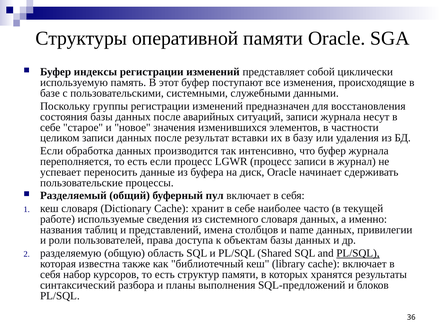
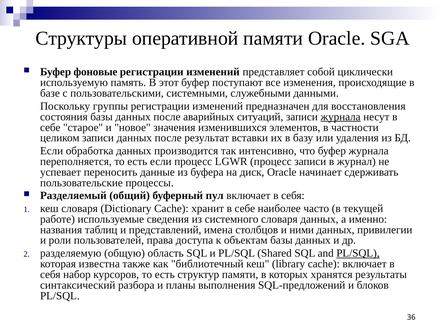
индексы: индексы -> фоновые
журнала at (341, 117) underline: none -> present
name: name -> ними
